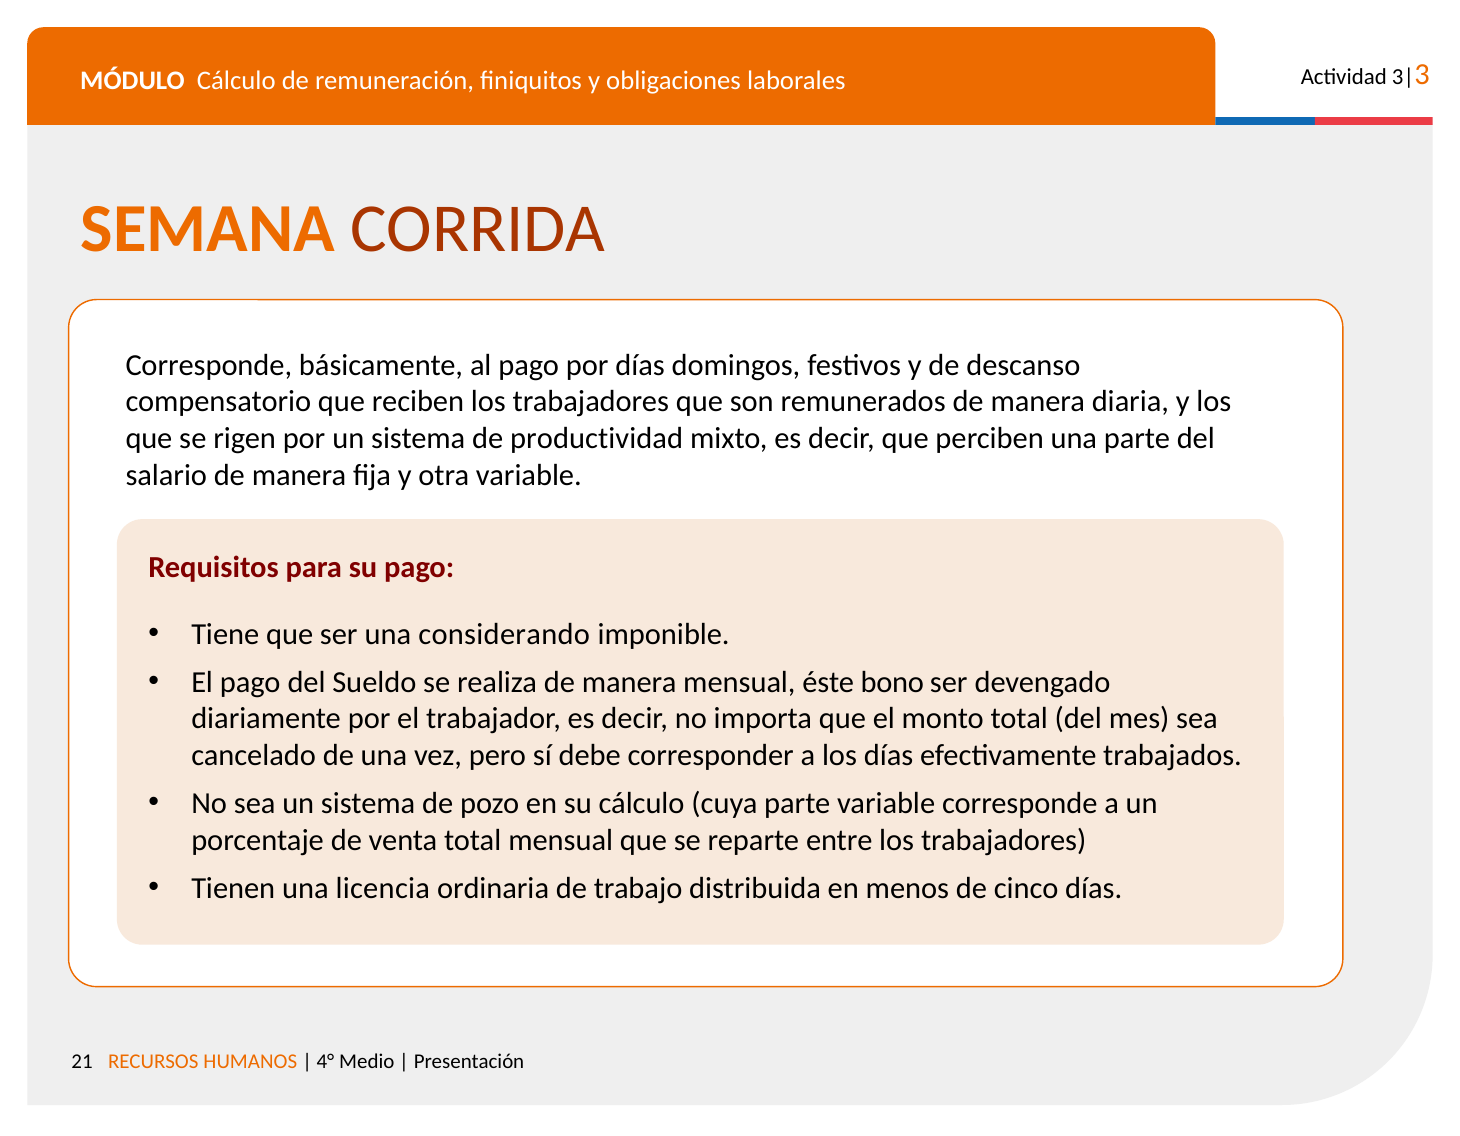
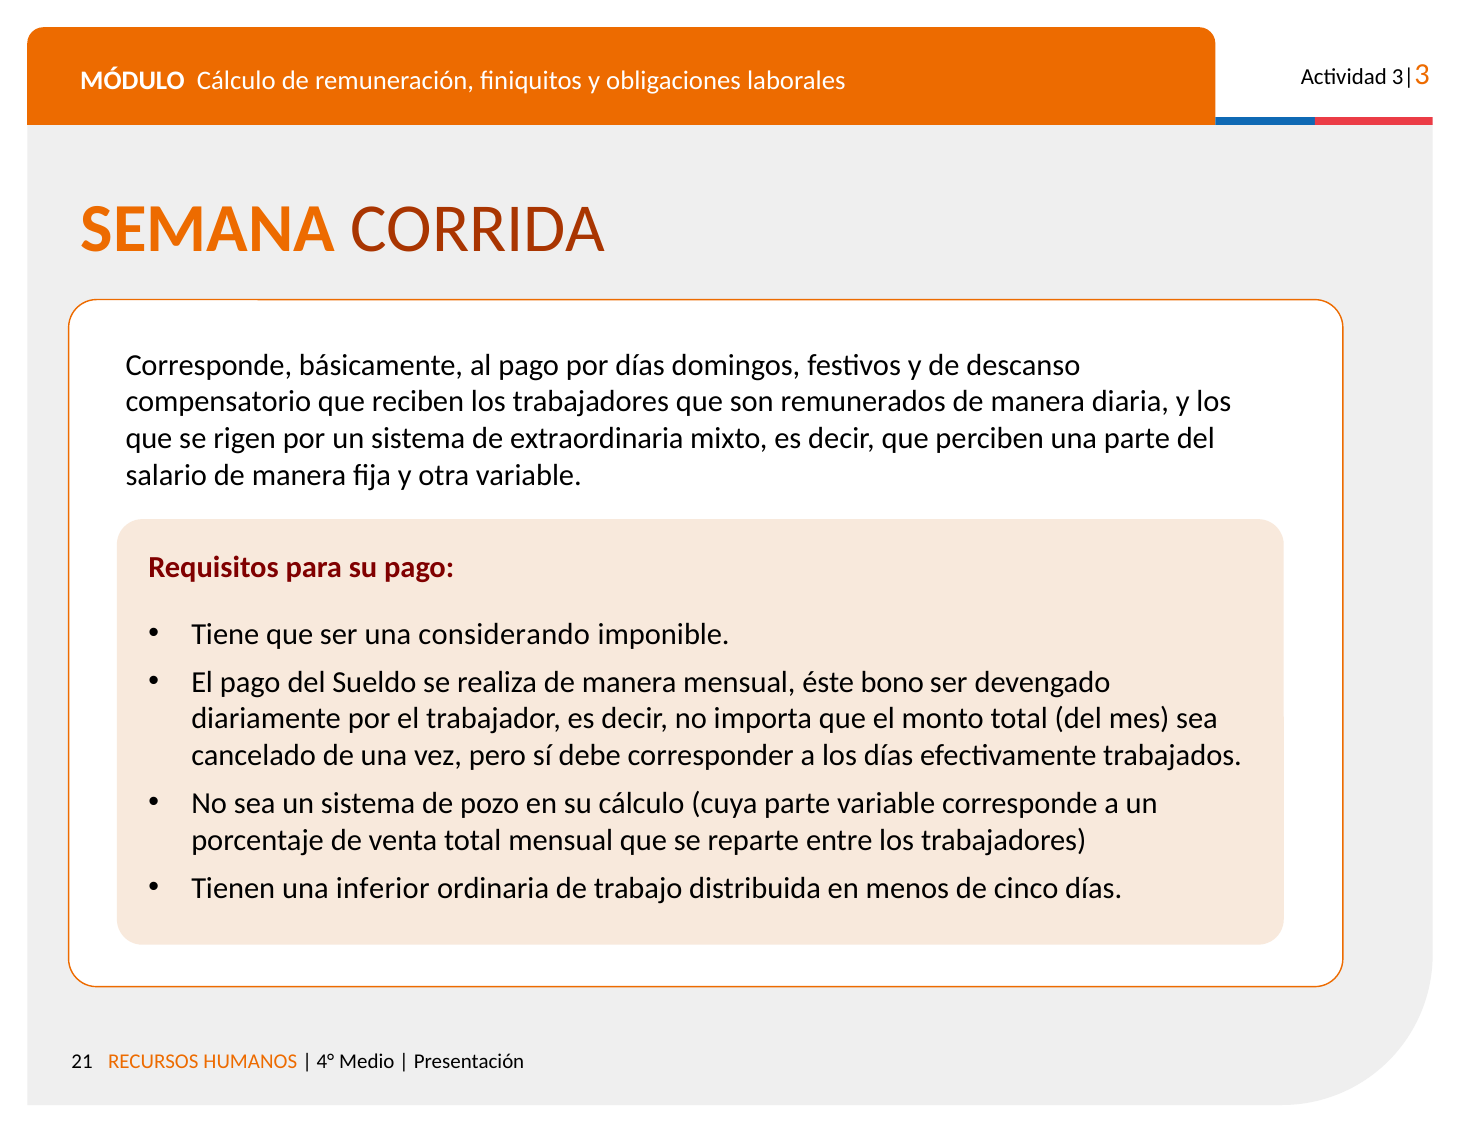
productividad: productividad -> extraordinaria
licencia: licencia -> inferior
